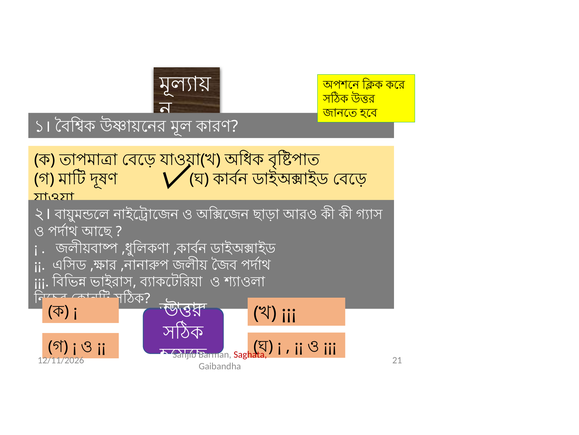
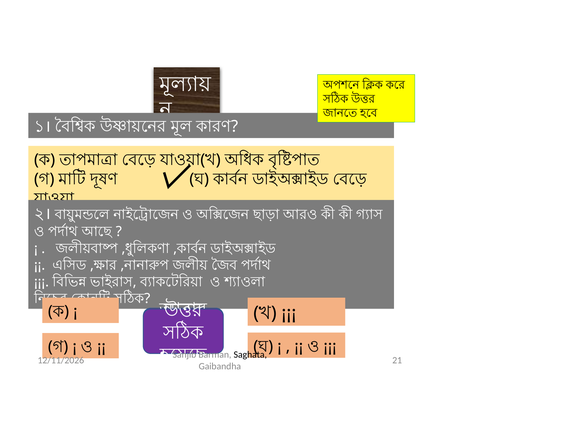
Saghata colour: red -> black
